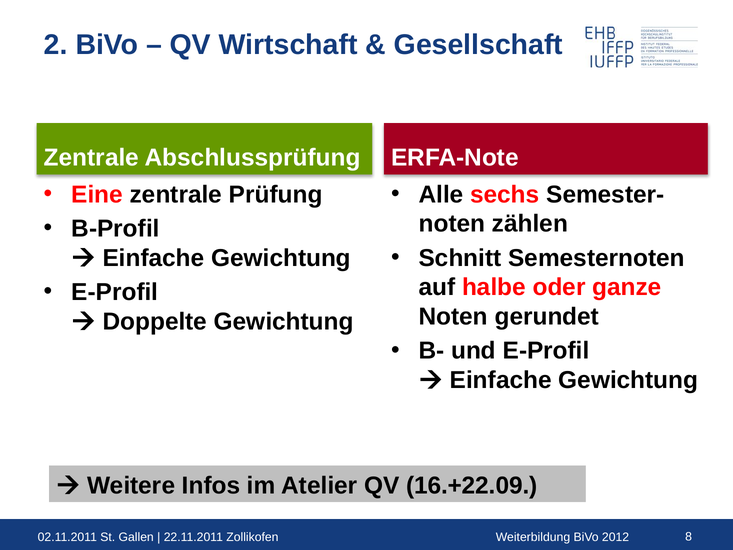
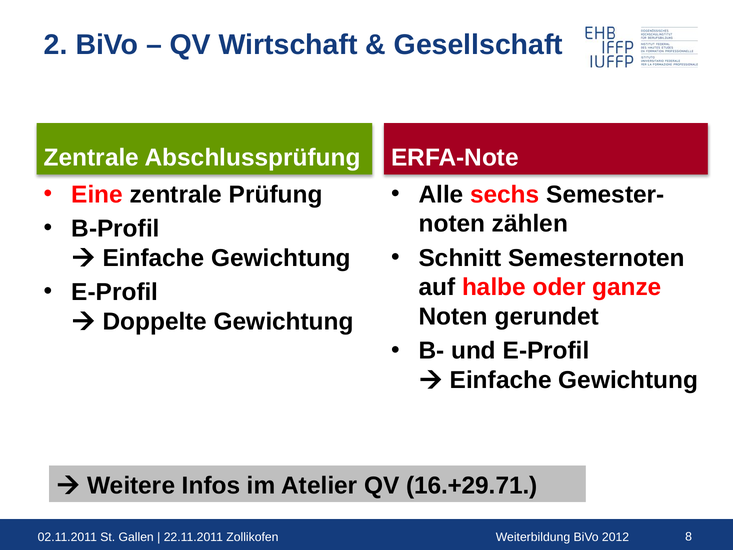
16.+22.09: 16.+22.09 -> 16.+29.71
